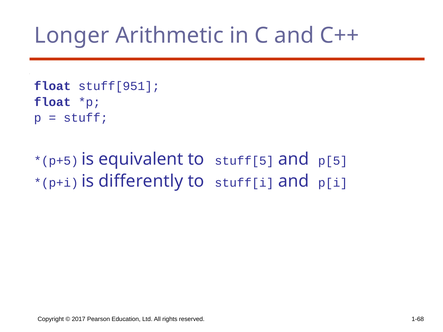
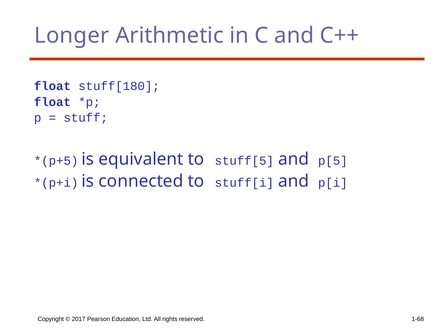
stuff[951: stuff[951 -> stuff[180
differently: differently -> connected
